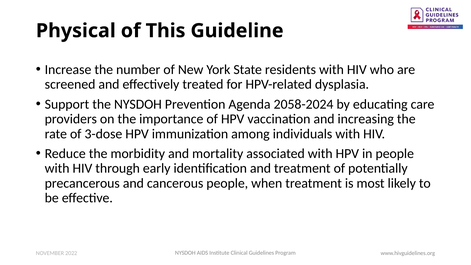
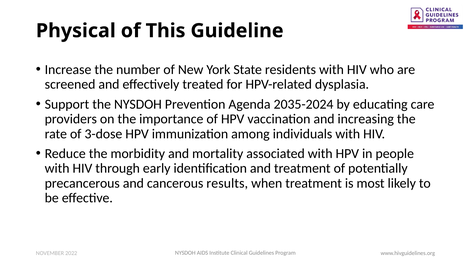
2058-2024: 2058-2024 -> 2035-2024
cancerous people: people -> results
